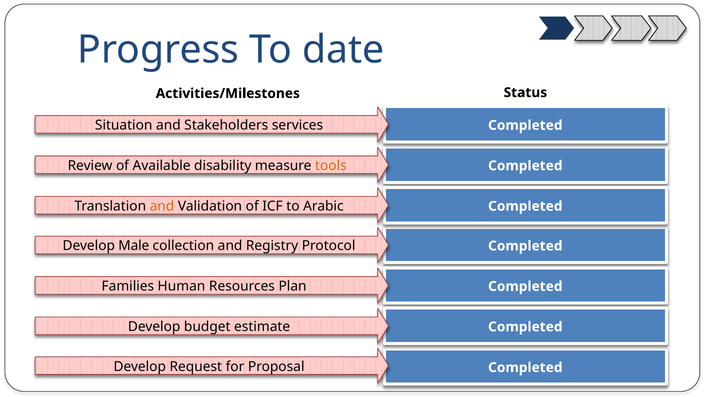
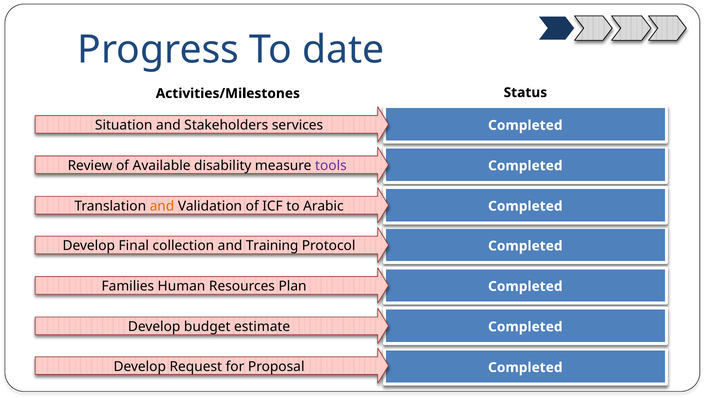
tools colour: orange -> purple
Male: Male -> Final
Registry: Registry -> Training
